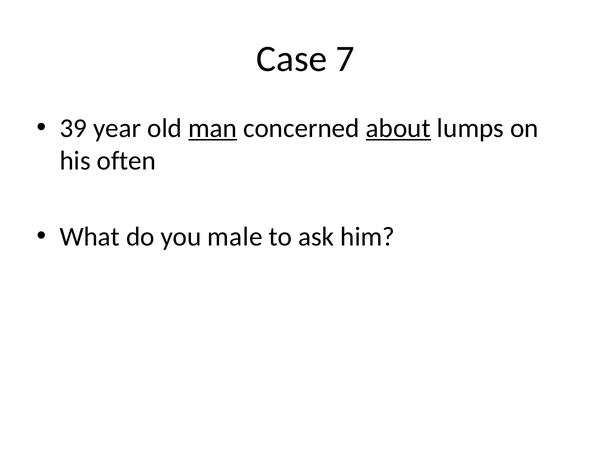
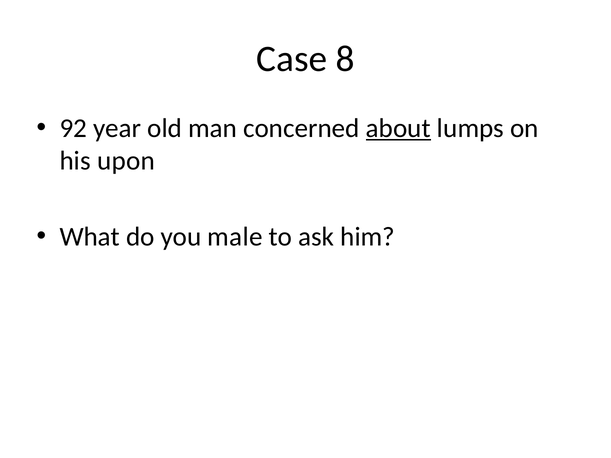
7: 7 -> 8
39: 39 -> 92
man underline: present -> none
often: often -> upon
